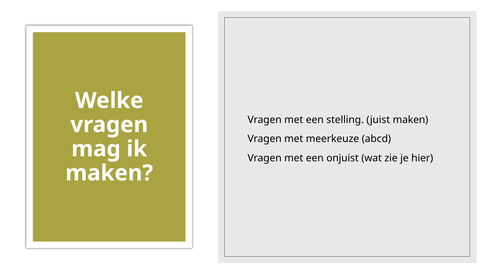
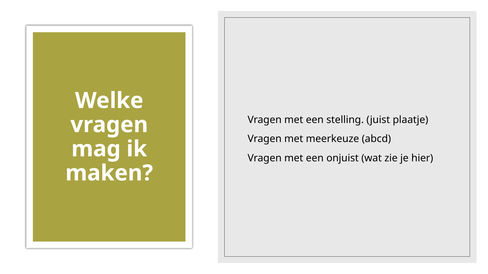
juist maken: maken -> plaatje
